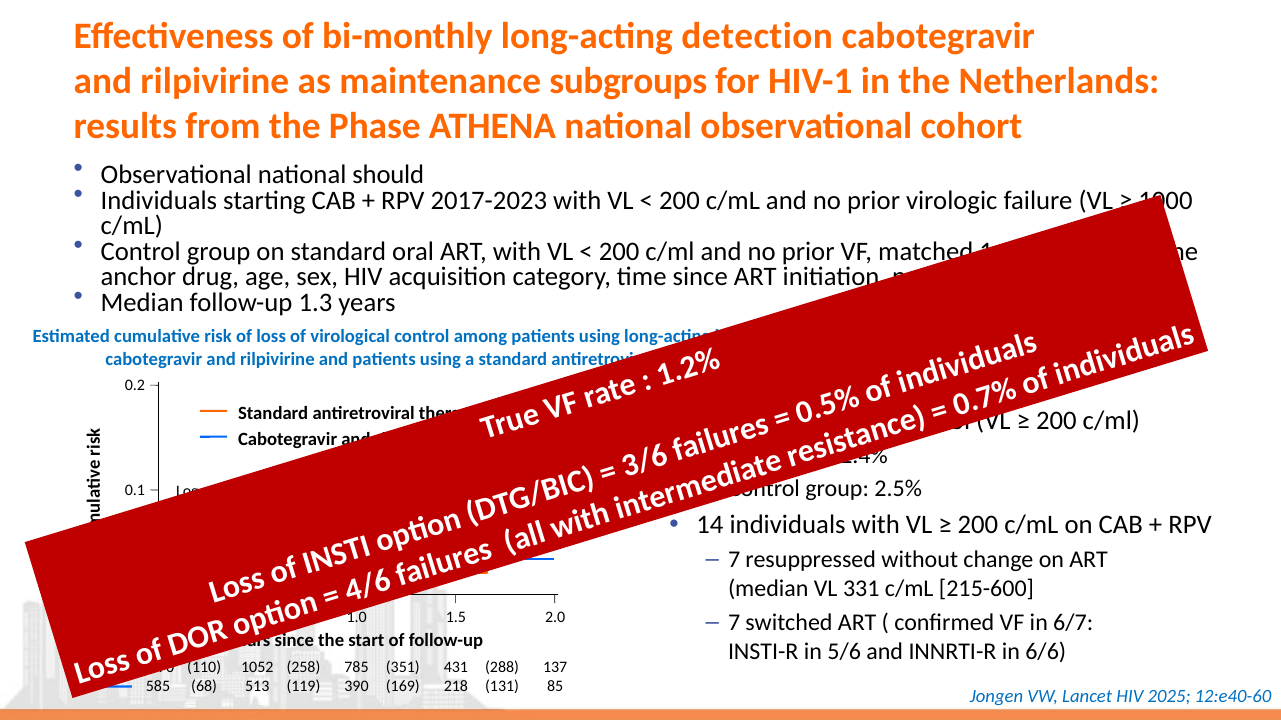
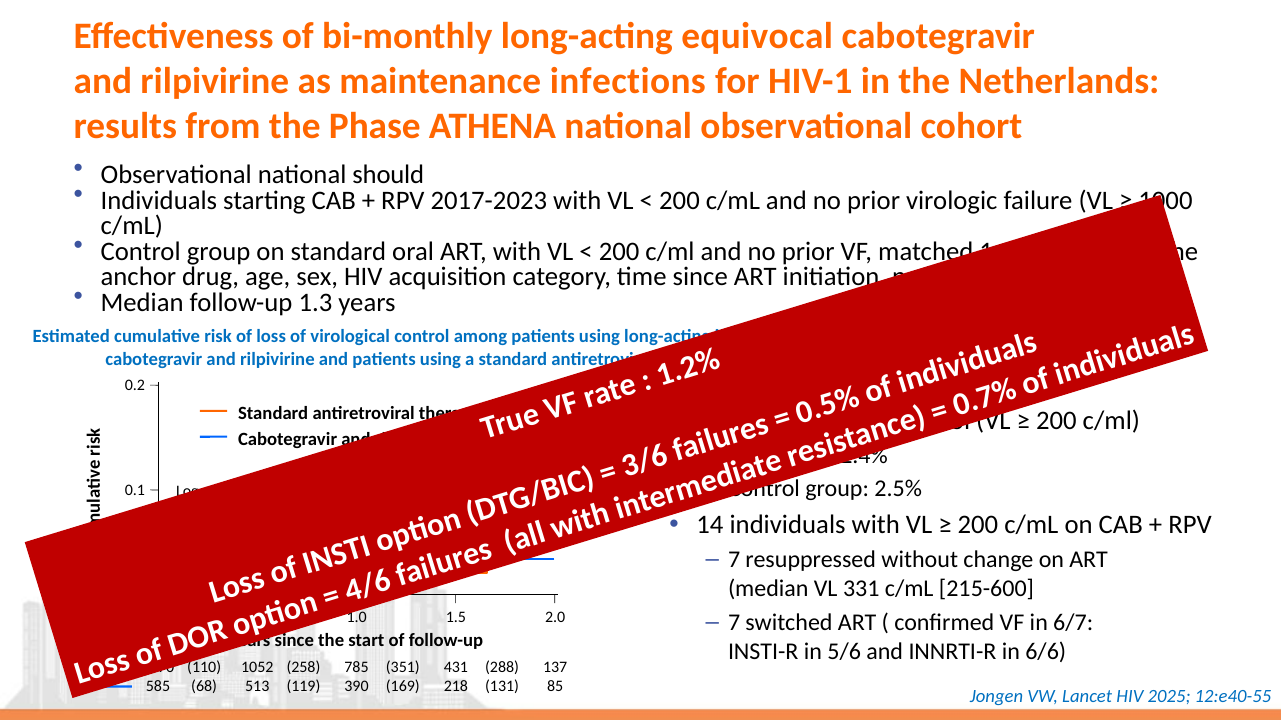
detection: detection -> equivocal
subgroups: subgroups -> infections
12:e40-60: 12:e40-60 -> 12:e40-55
